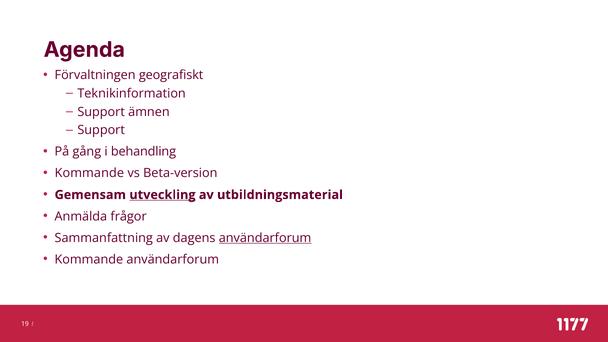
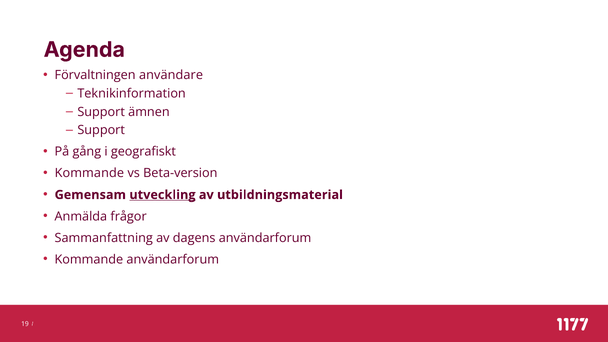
geografiskt: geografiskt -> användare
behandling: behandling -> geografiskt
användarforum at (265, 238) underline: present -> none
